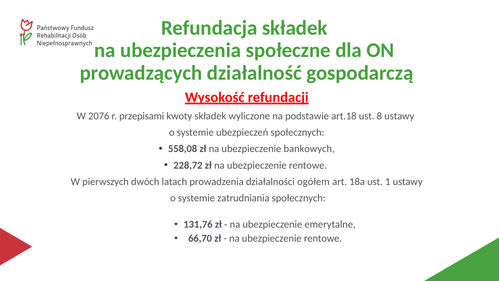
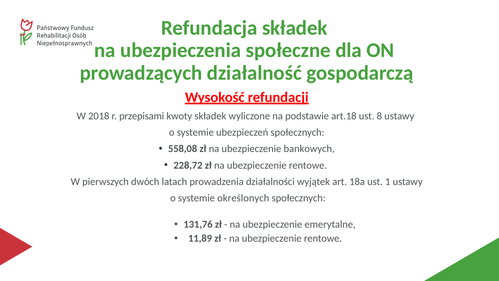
2076: 2076 -> 2018
ogółem: ogółem -> wyjątek
zatrudniania: zatrudniania -> określonych
66,70: 66,70 -> 11,89
